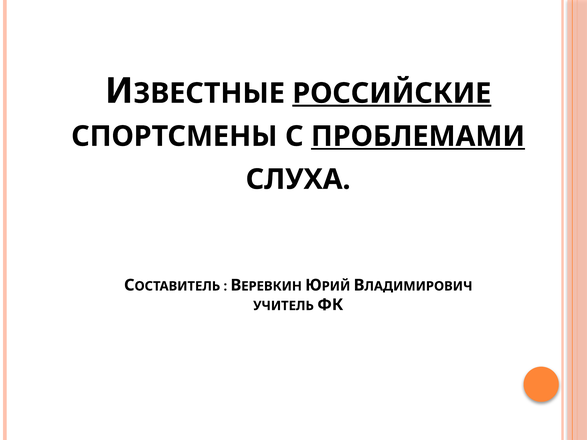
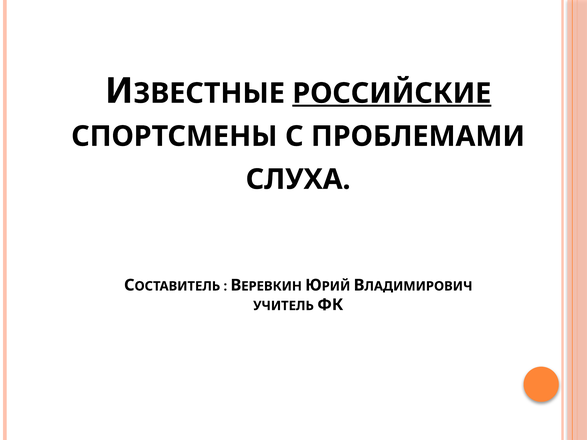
ПРОБЛЕМАМИ underline: present -> none
